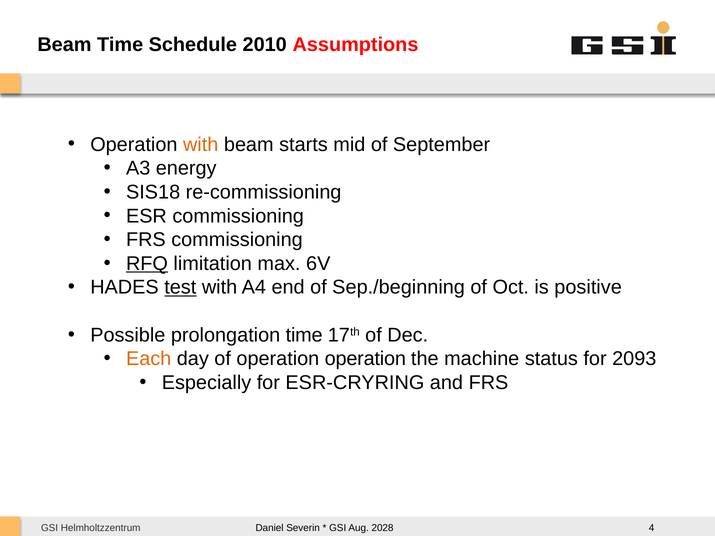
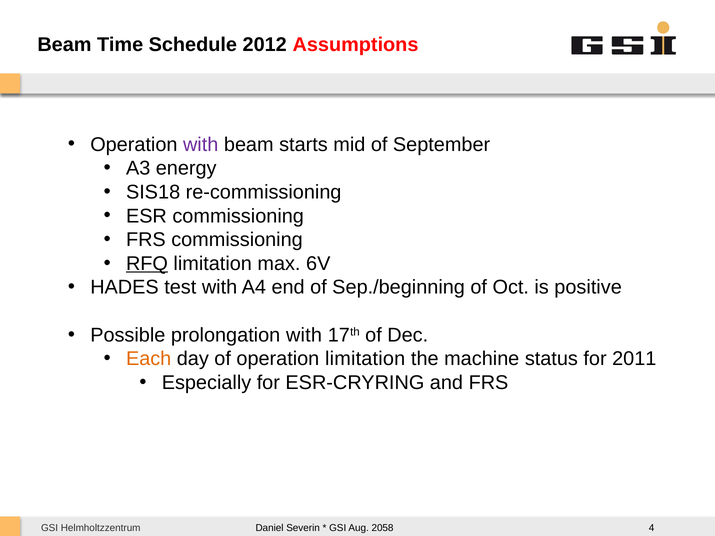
2010: 2010 -> 2012
with at (201, 145) colour: orange -> purple
test underline: present -> none
prolongation time: time -> with
operation operation: operation -> limitation
2093: 2093 -> 2011
2028: 2028 -> 2058
